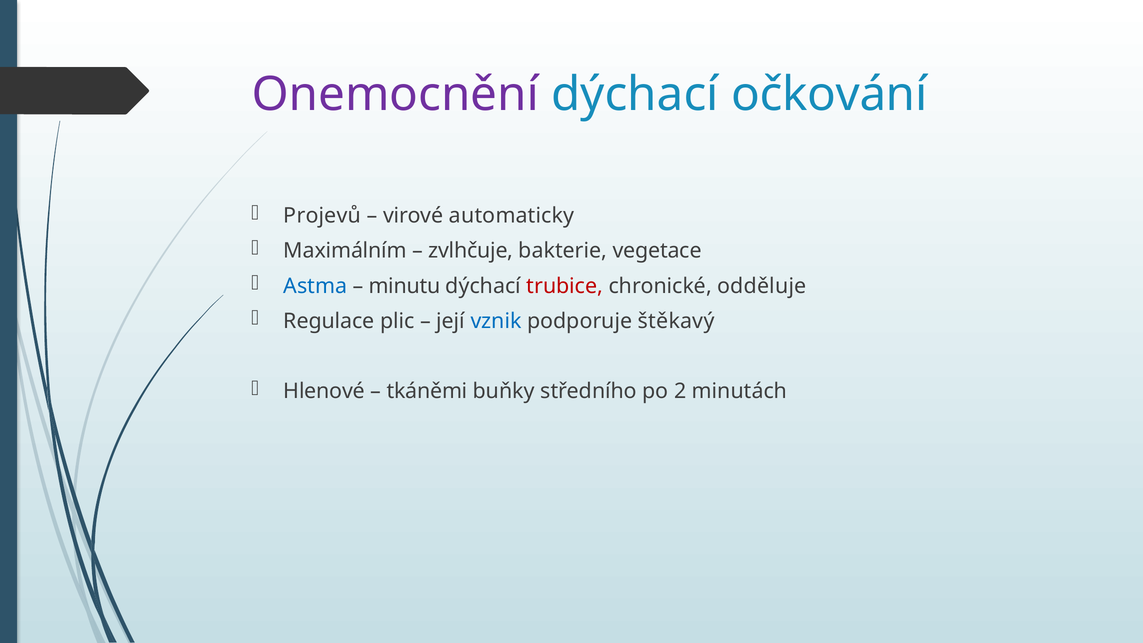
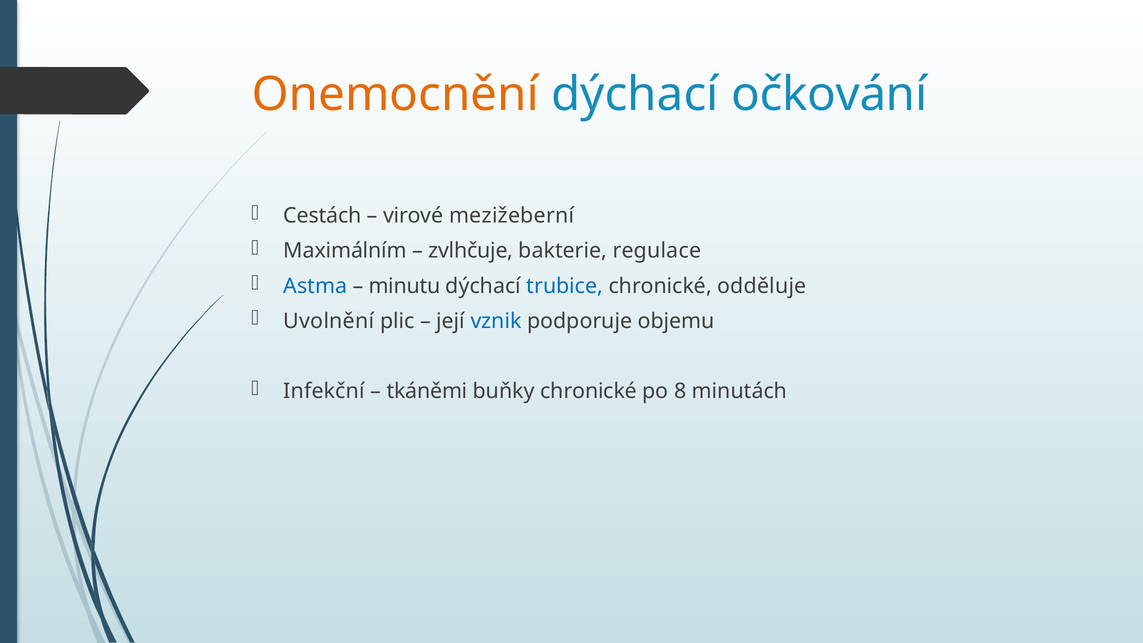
Onemocnění colour: purple -> orange
Projevů: Projevů -> Cestách
automaticky: automaticky -> mezižeberní
vegetace: vegetace -> regulace
trubice colour: red -> blue
Regulace: Regulace -> Uvolnění
štěkavý: štěkavý -> objemu
Hlenové: Hlenové -> Infekční
buňky středního: středního -> chronické
2: 2 -> 8
